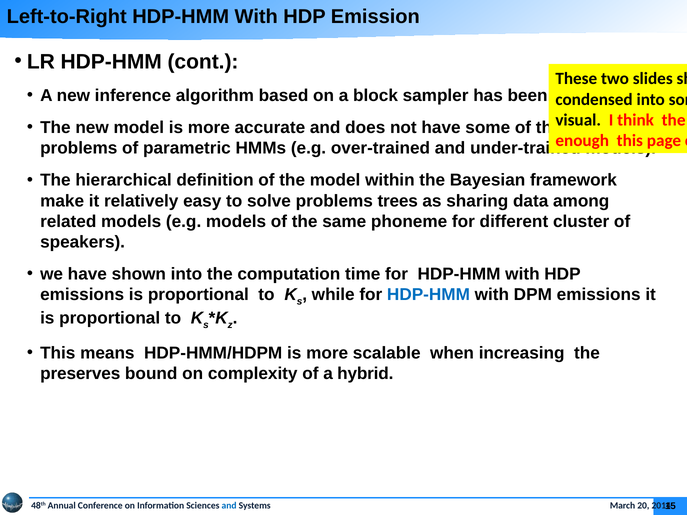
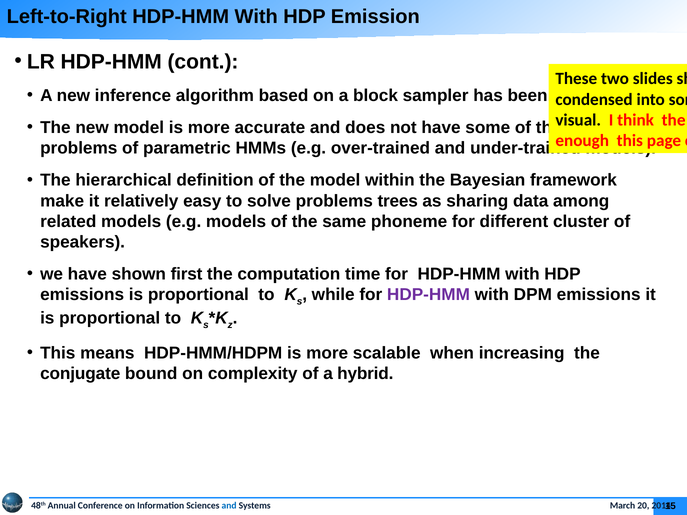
shown into: into -> first
HDP-HMM at (428, 295) colour: blue -> purple
preserves: preserves -> conjugate
